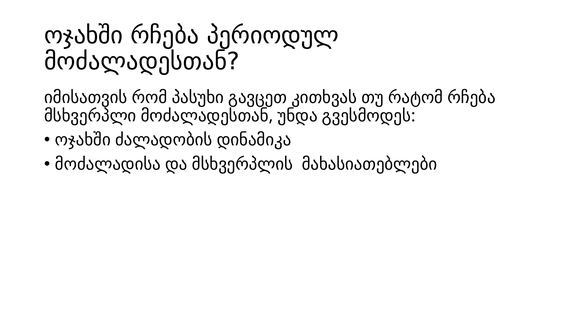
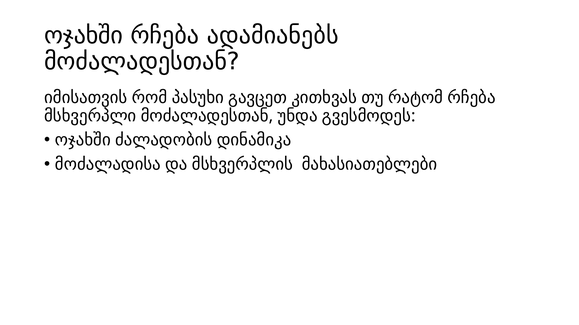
პერიოდულ: პერიოდულ -> ადამიანებს
